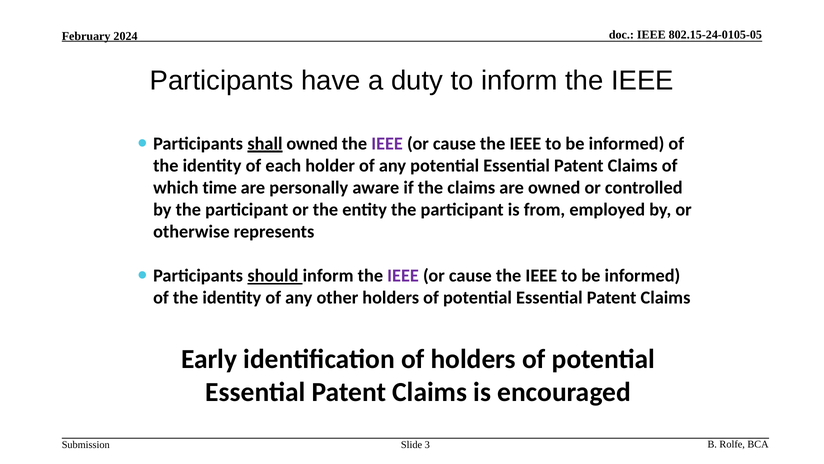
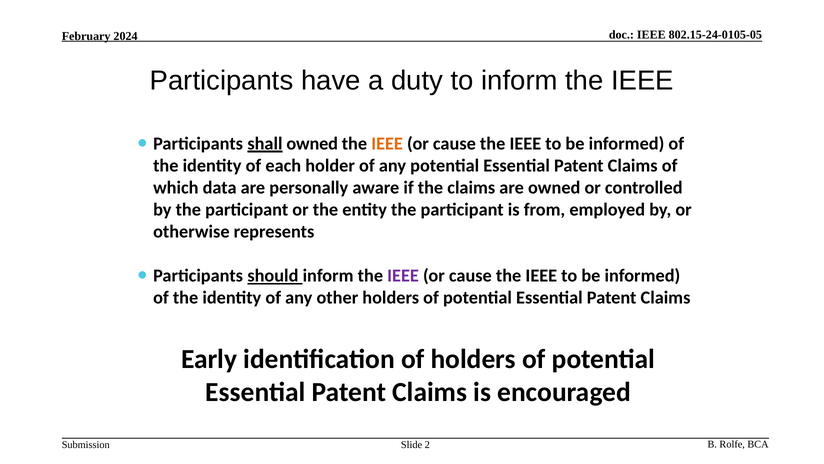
IEEE at (387, 144) colour: purple -> orange
time: time -> data
3: 3 -> 2
